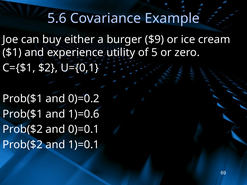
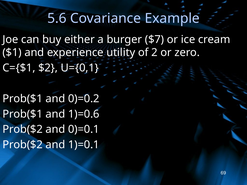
$9: $9 -> $7
5: 5 -> 2
